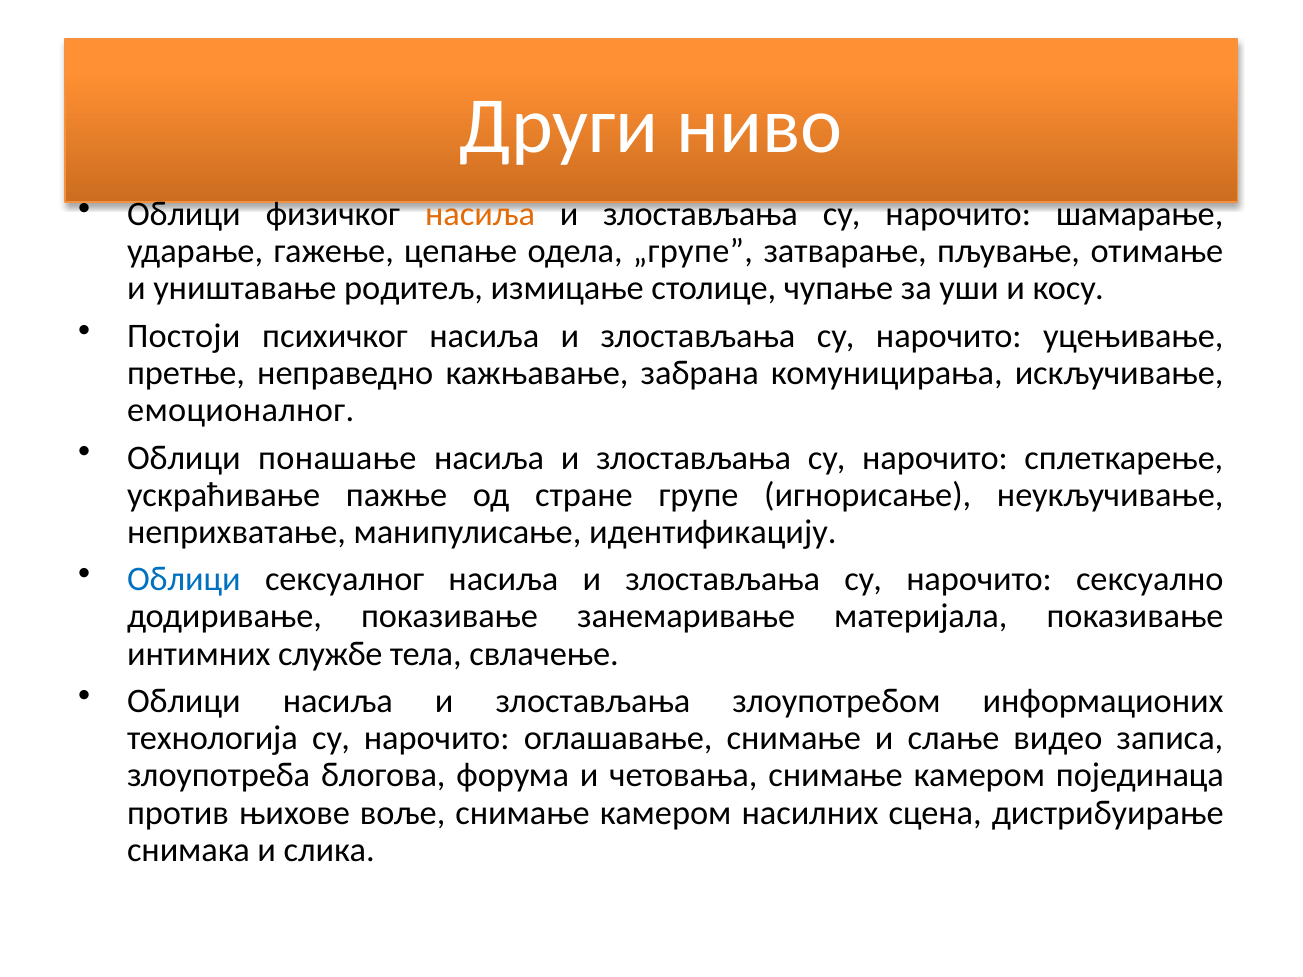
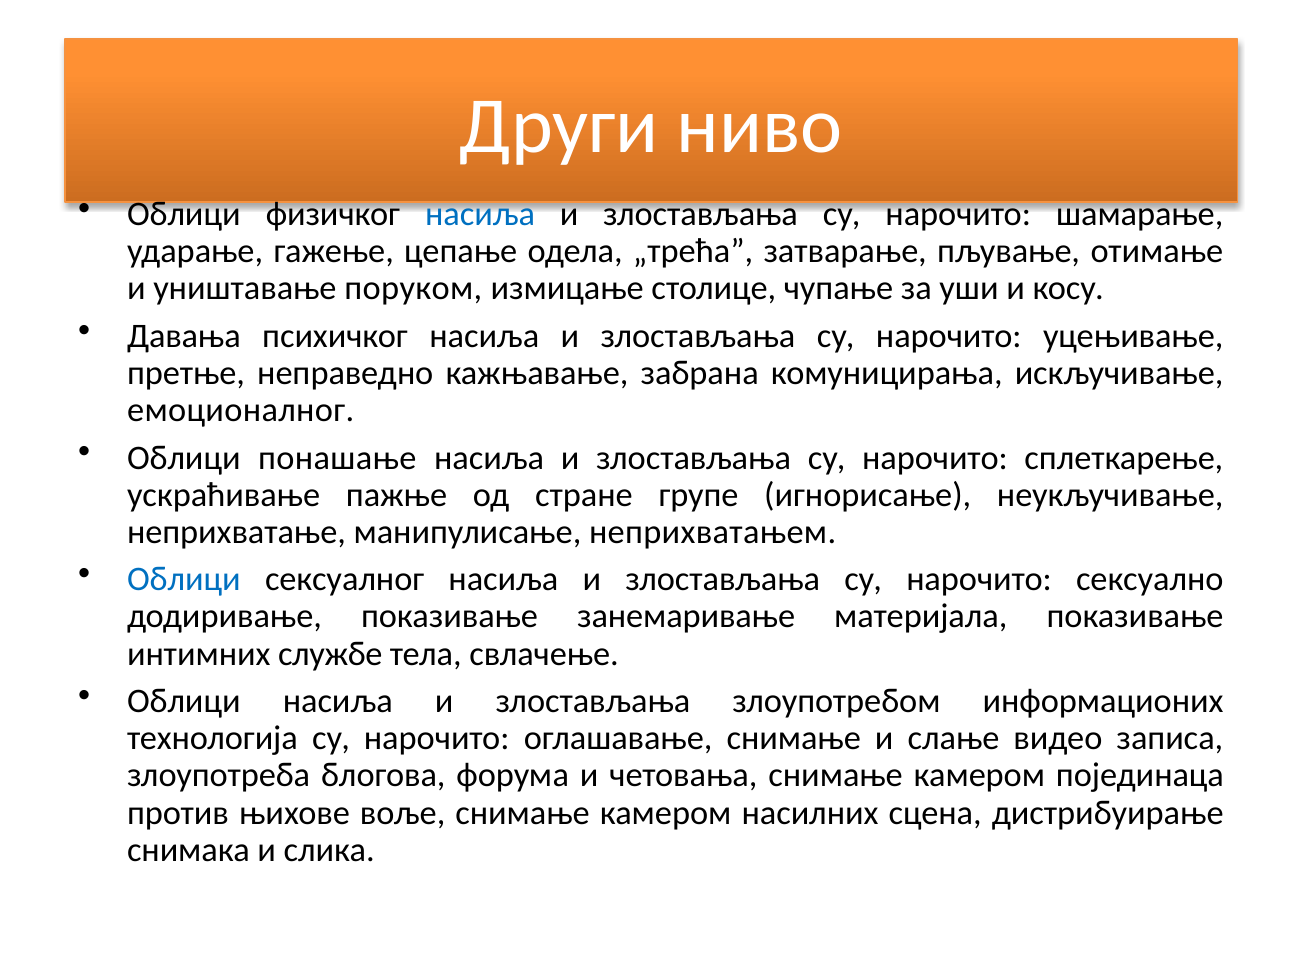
насиља at (480, 214) colour: orange -> blue
„групе: „групе -> „трећа
родитељ: родитељ -> поруком
Постоји: Постоји -> Давања
идентификацију: идентификацију -> неприхватањем
